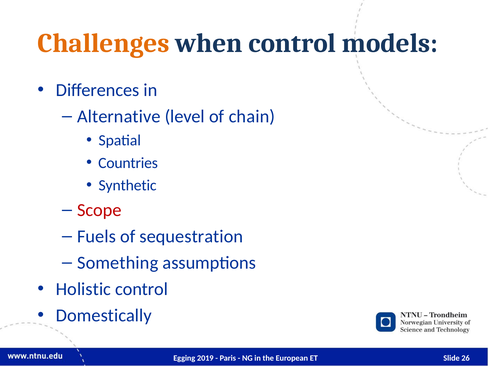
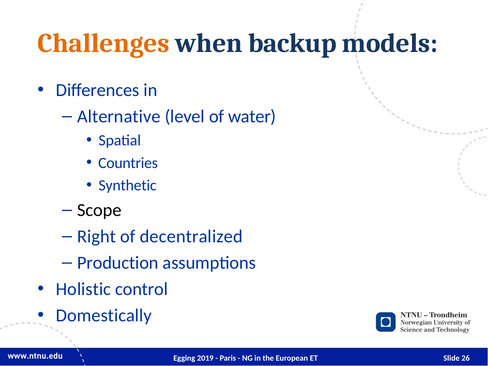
when control: control -> backup
chain: chain -> water
Scope colour: red -> black
Fuels: Fuels -> Right
sequestration: sequestration -> decentralized
Something: Something -> Production
